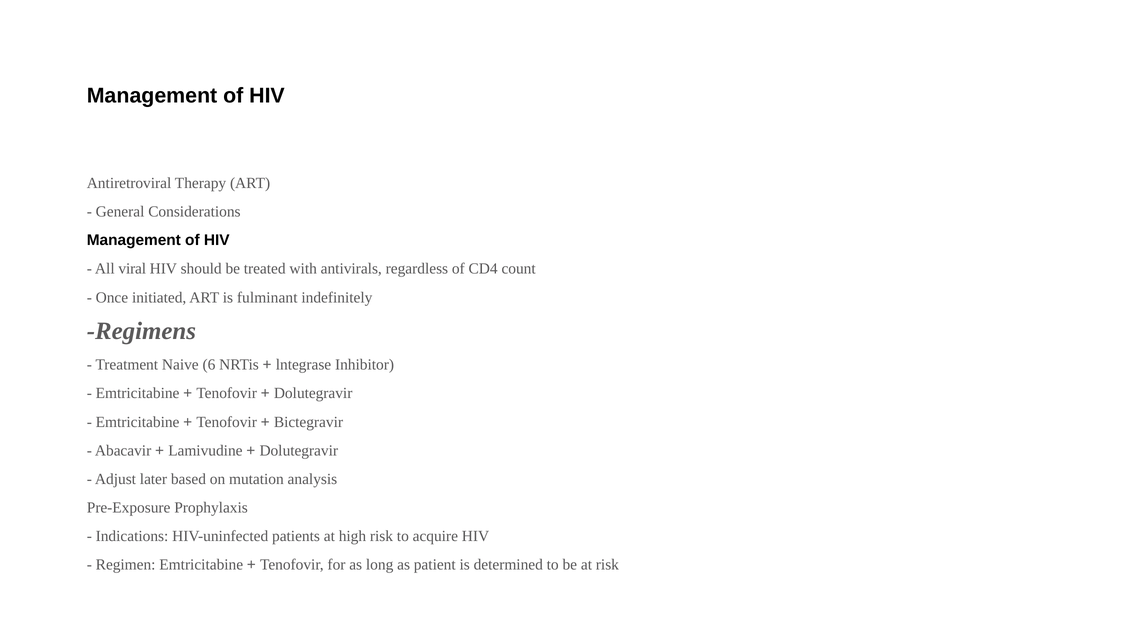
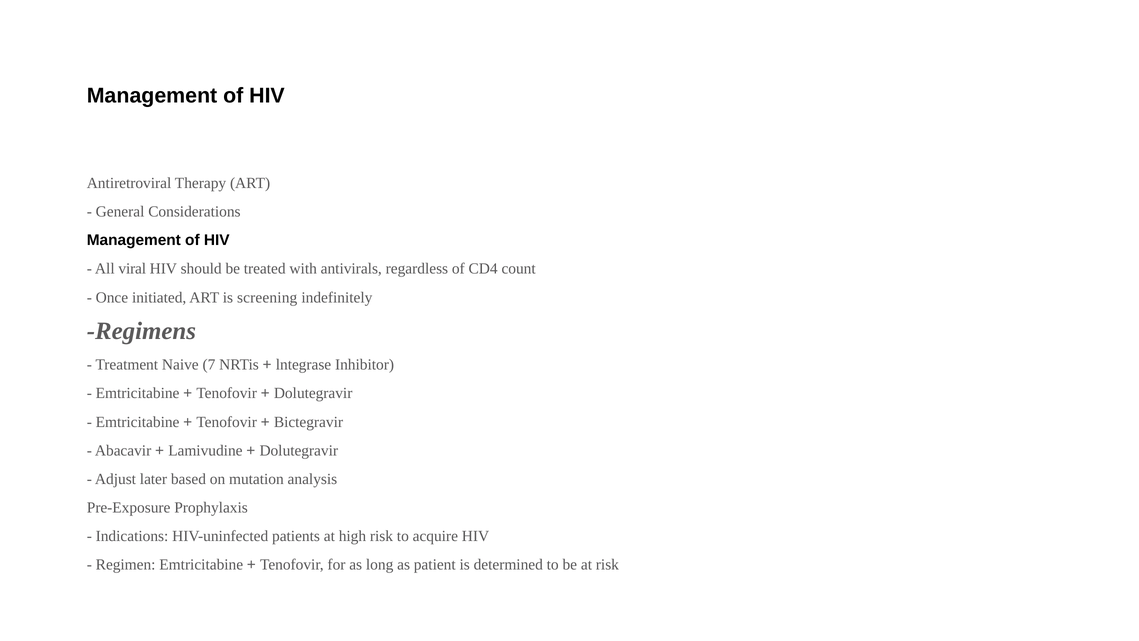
fulminant: fulminant -> screening
6: 6 -> 7
